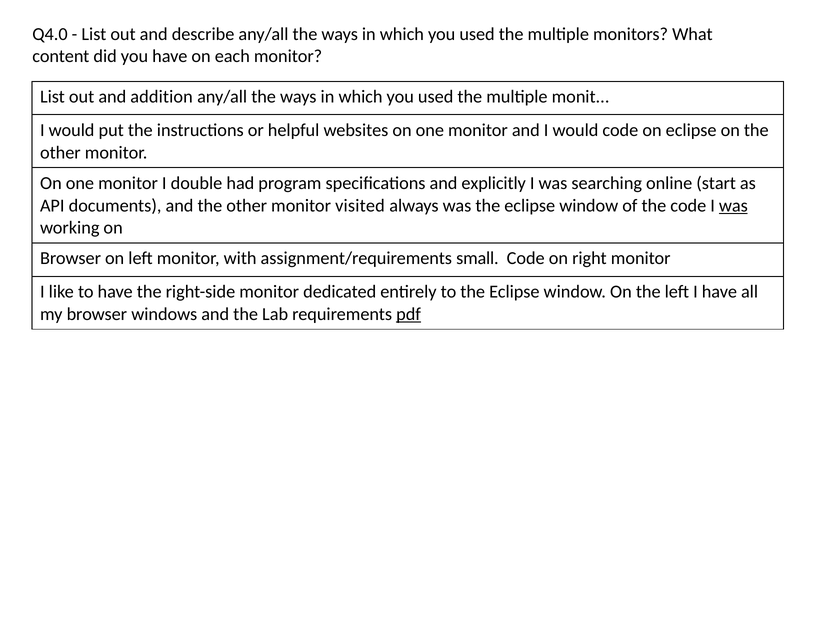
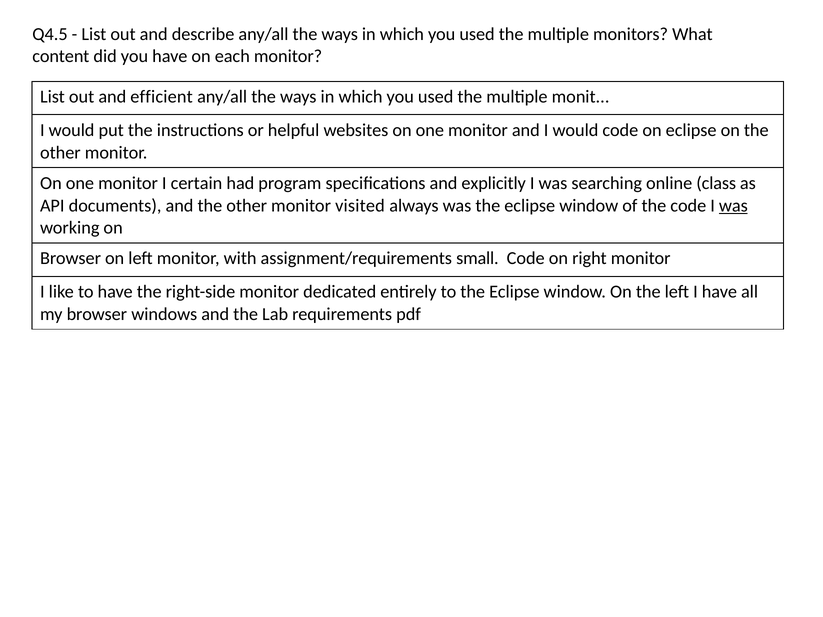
Q4.0: Q4.0 -> Q4.5
addition: addition -> efficient
double: double -> certain
start: start -> class
pdf underline: present -> none
